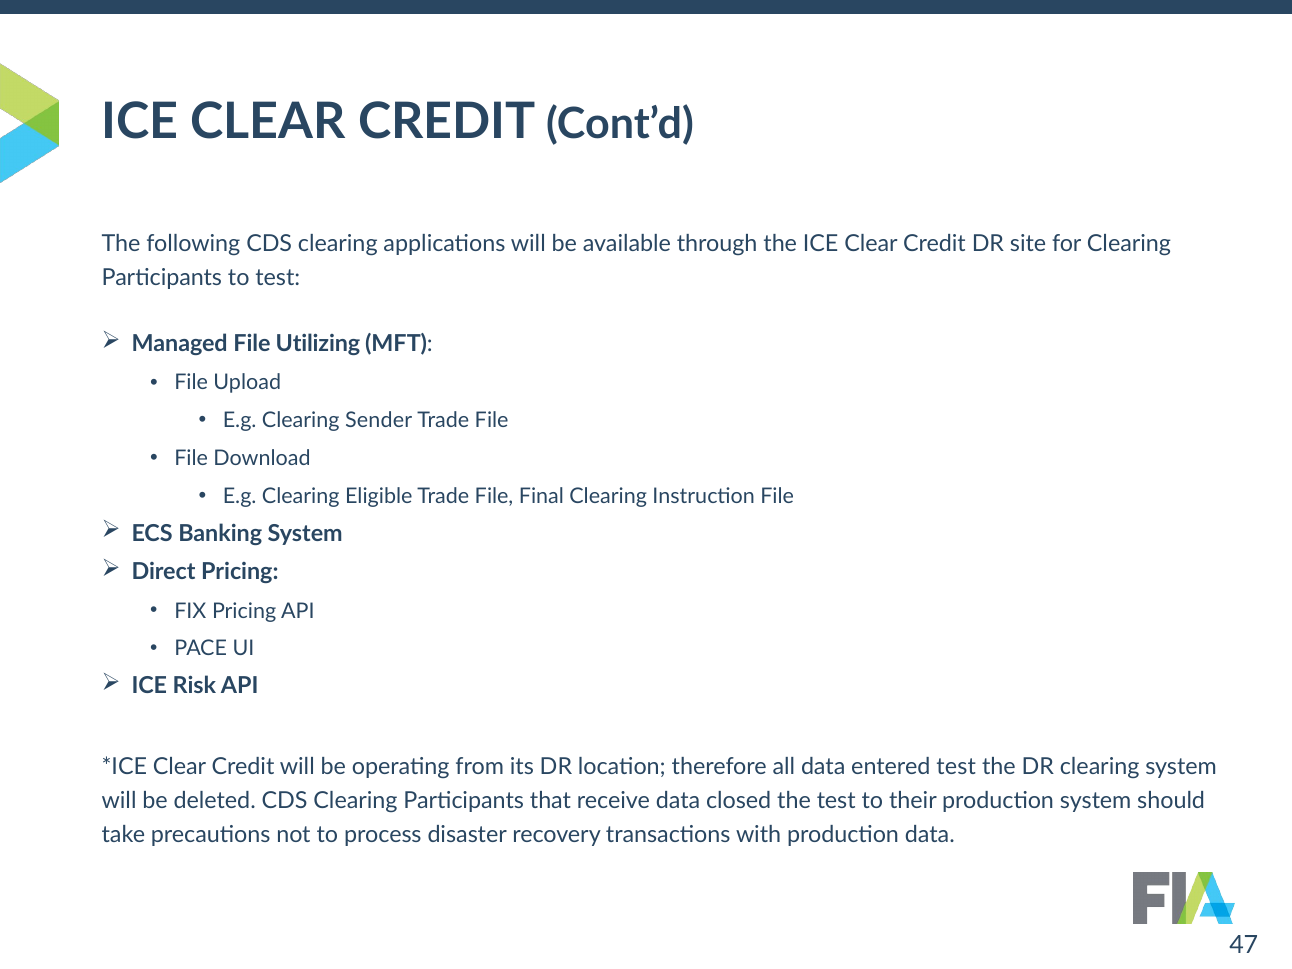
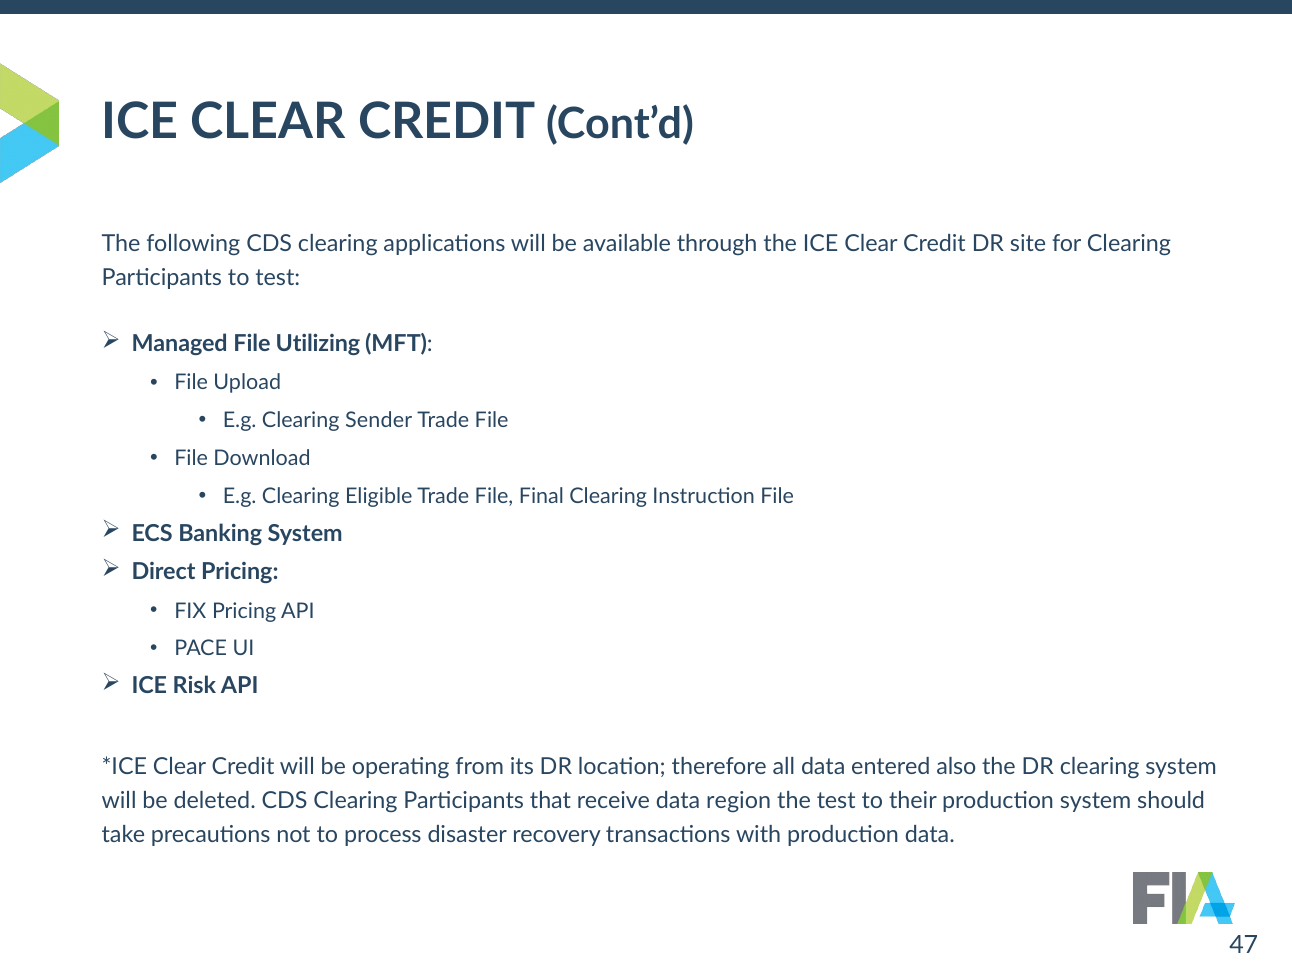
entered test: test -> also
closed: closed -> region
